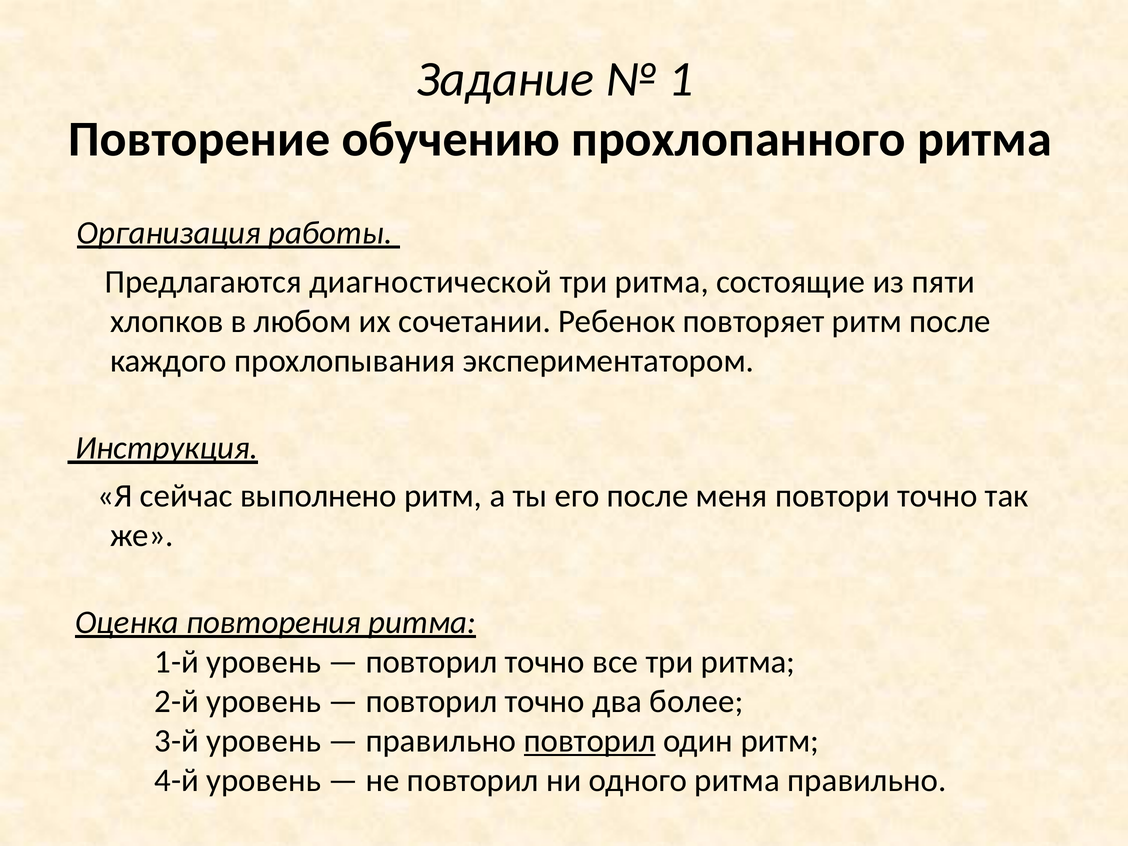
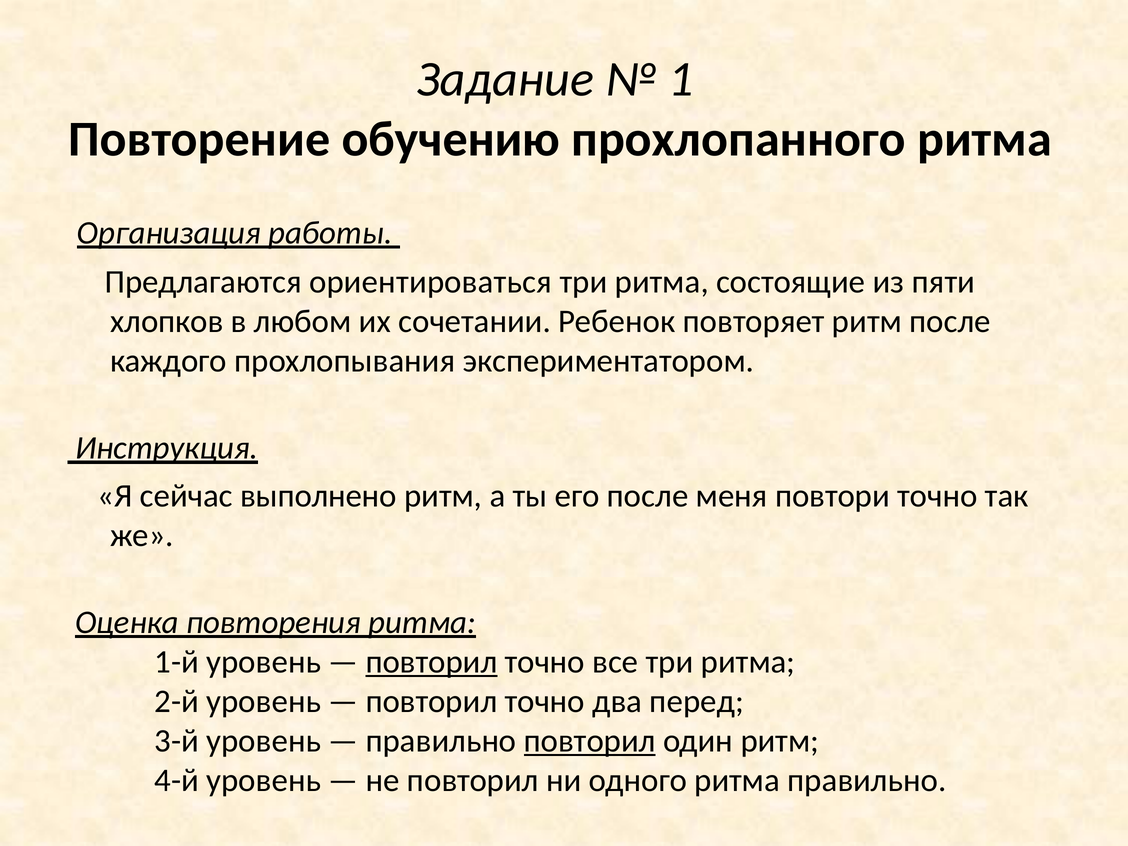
диагностической: диагностической -> ориентироваться
повторил at (432, 662) underline: none -> present
более: более -> перед
